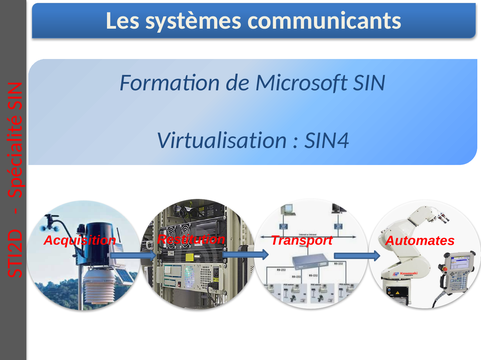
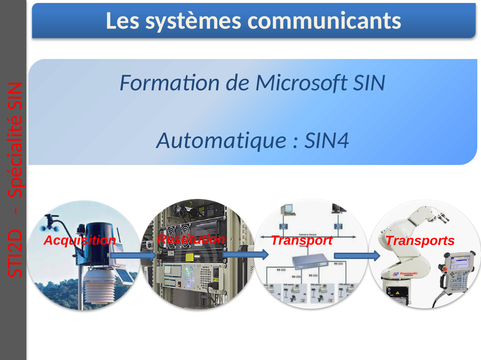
Virtualisation: Virtualisation -> Automatique
Automates: Automates -> Transports
